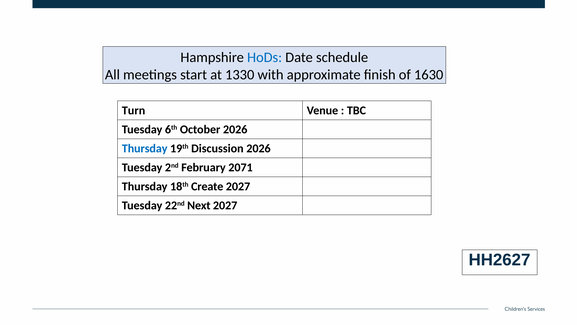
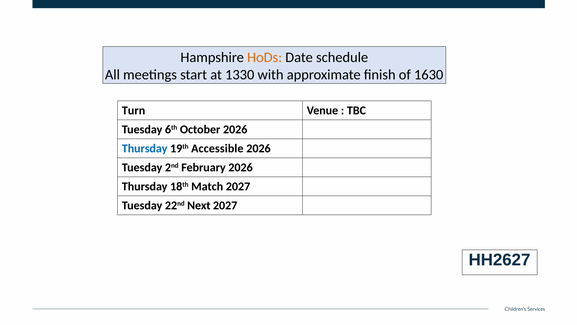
HoDs colour: blue -> orange
Discussion: Discussion -> Accessible
February 2071: 2071 -> 2026
Create: Create -> Match
